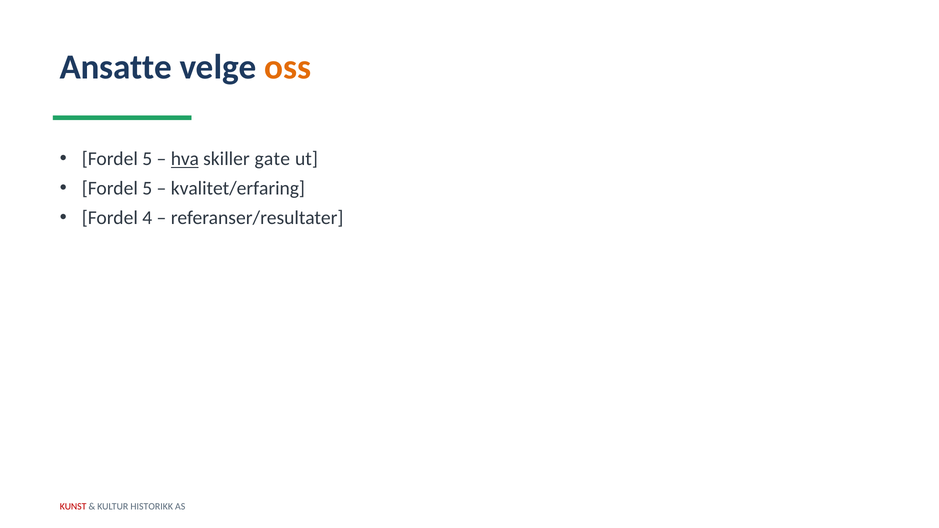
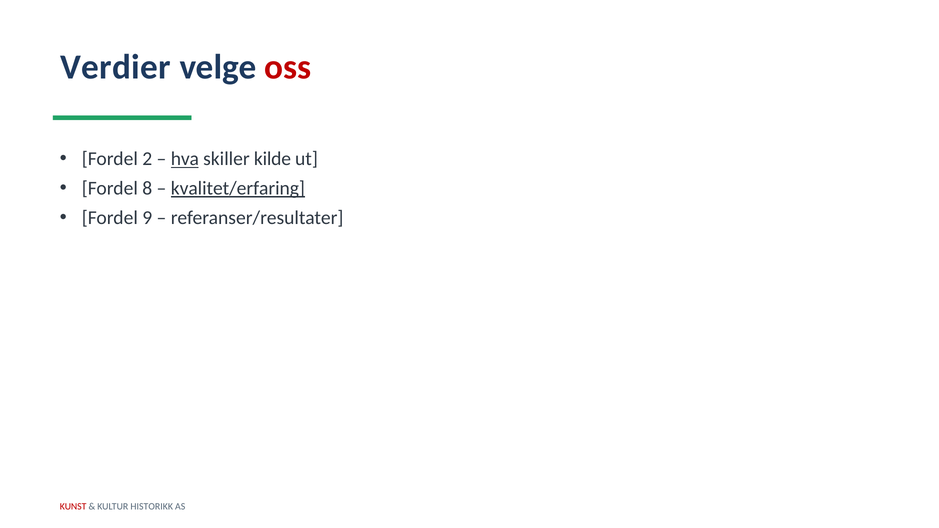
Ansatte: Ansatte -> Verdier
oss colour: orange -> red
5 at (147, 159): 5 -> 2
gate: gate -> kilde
5 at (147, 188): 5 -> 8
kvalitet/erfaring underline: none -> present
4: 4 -> 9
